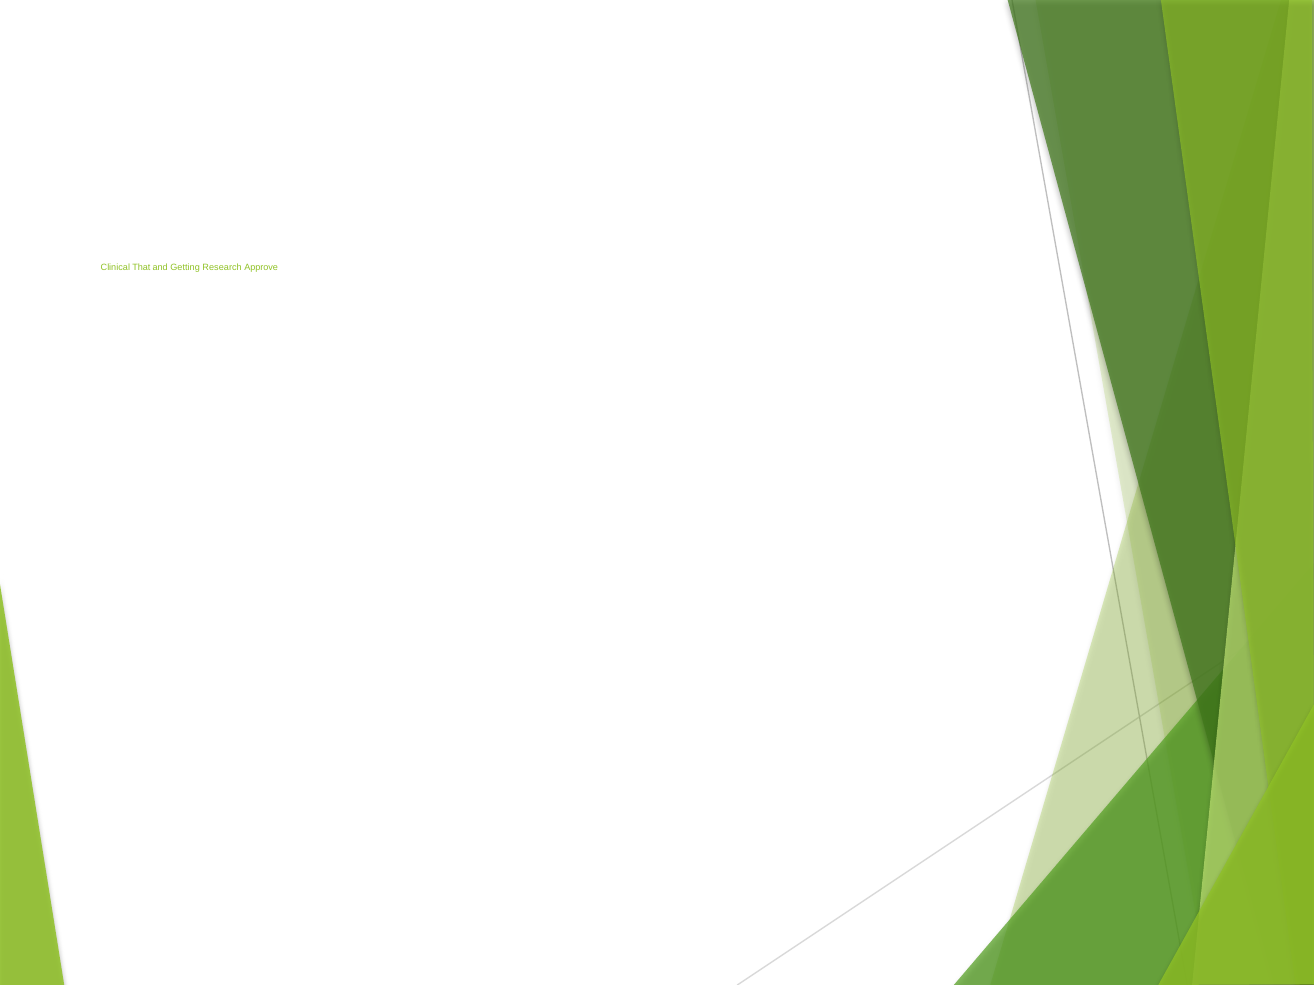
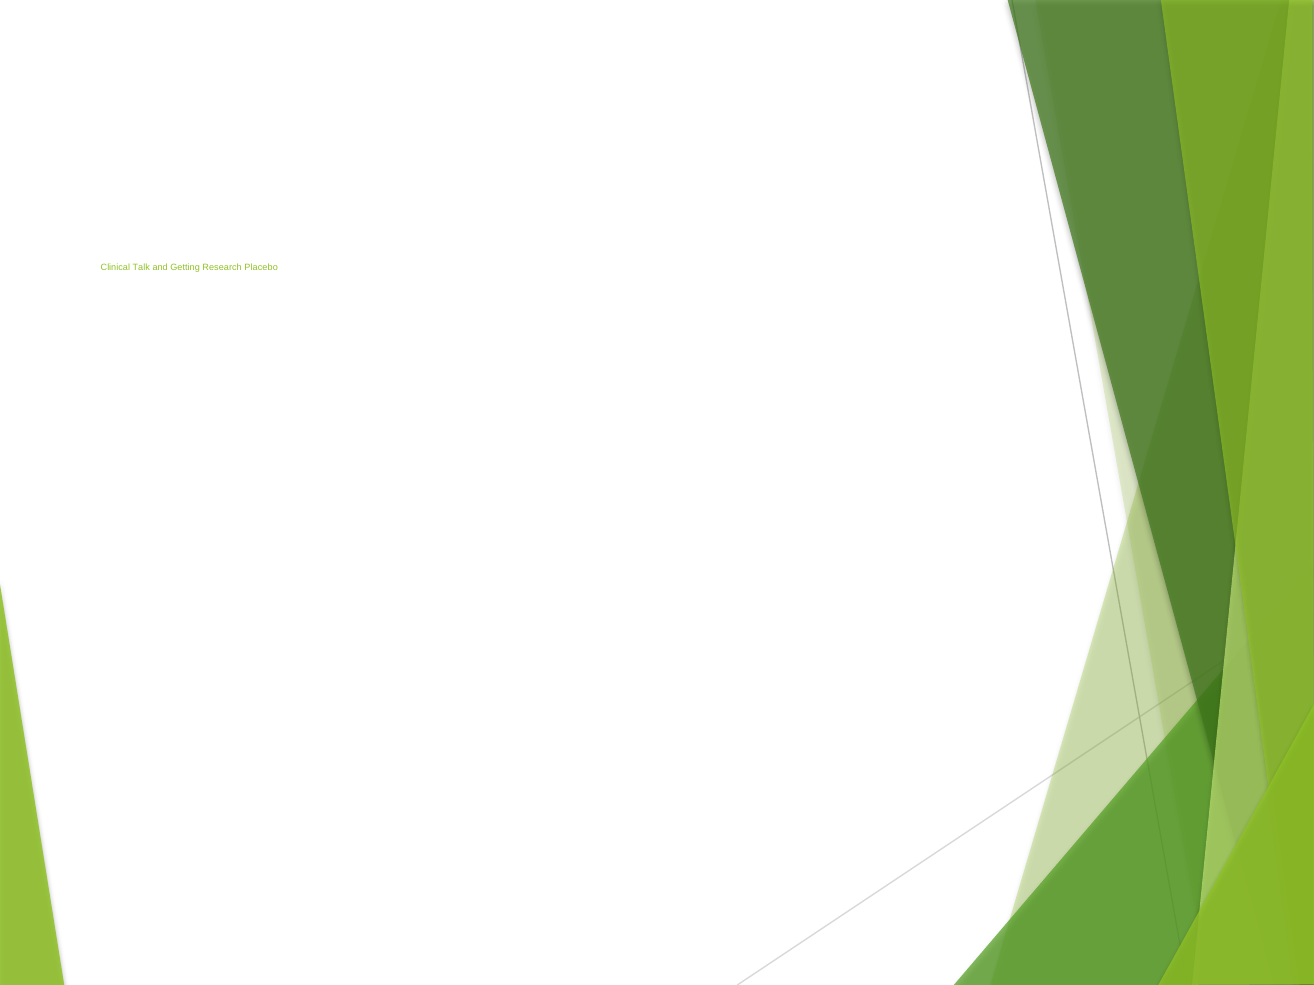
That: That -> Talk
Approve: Approve -> Placebo
